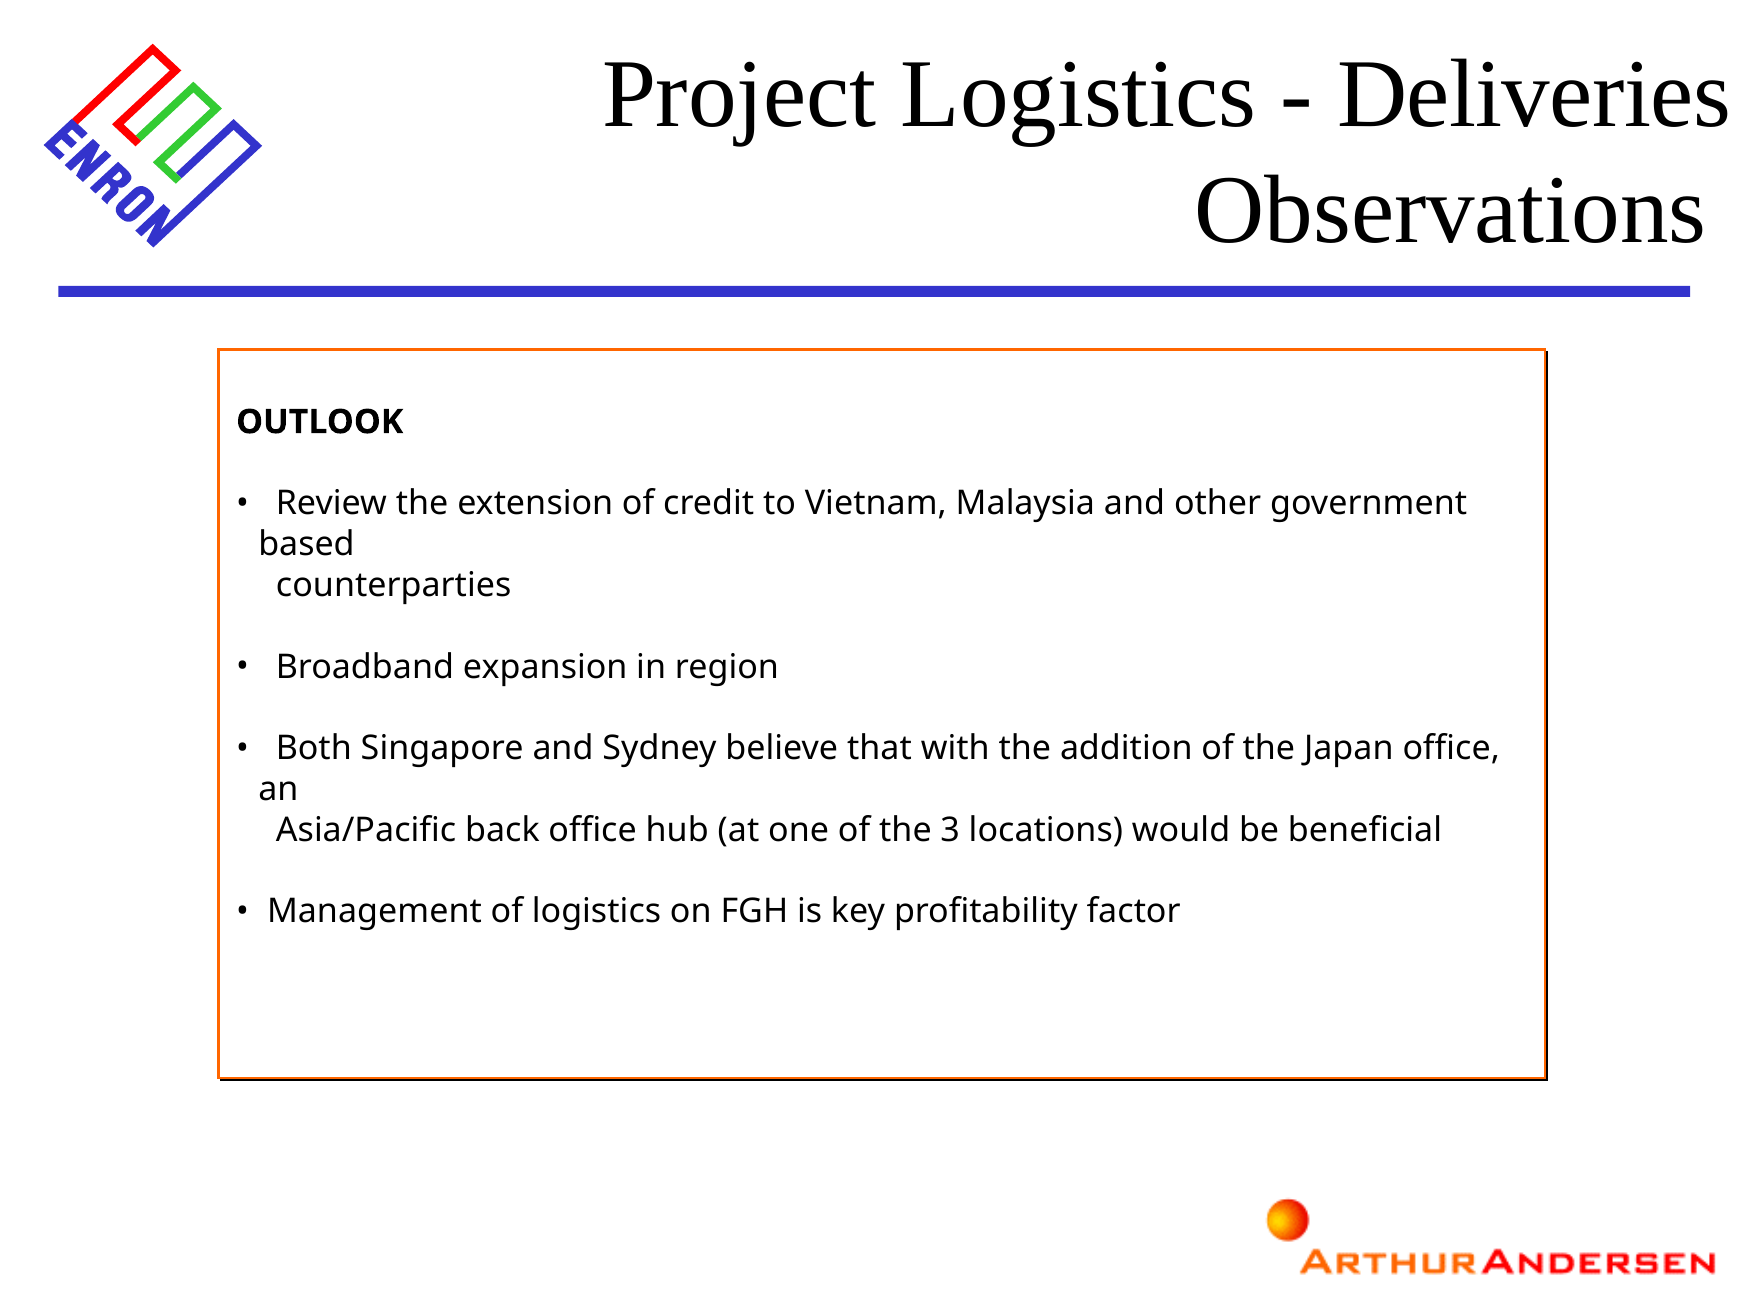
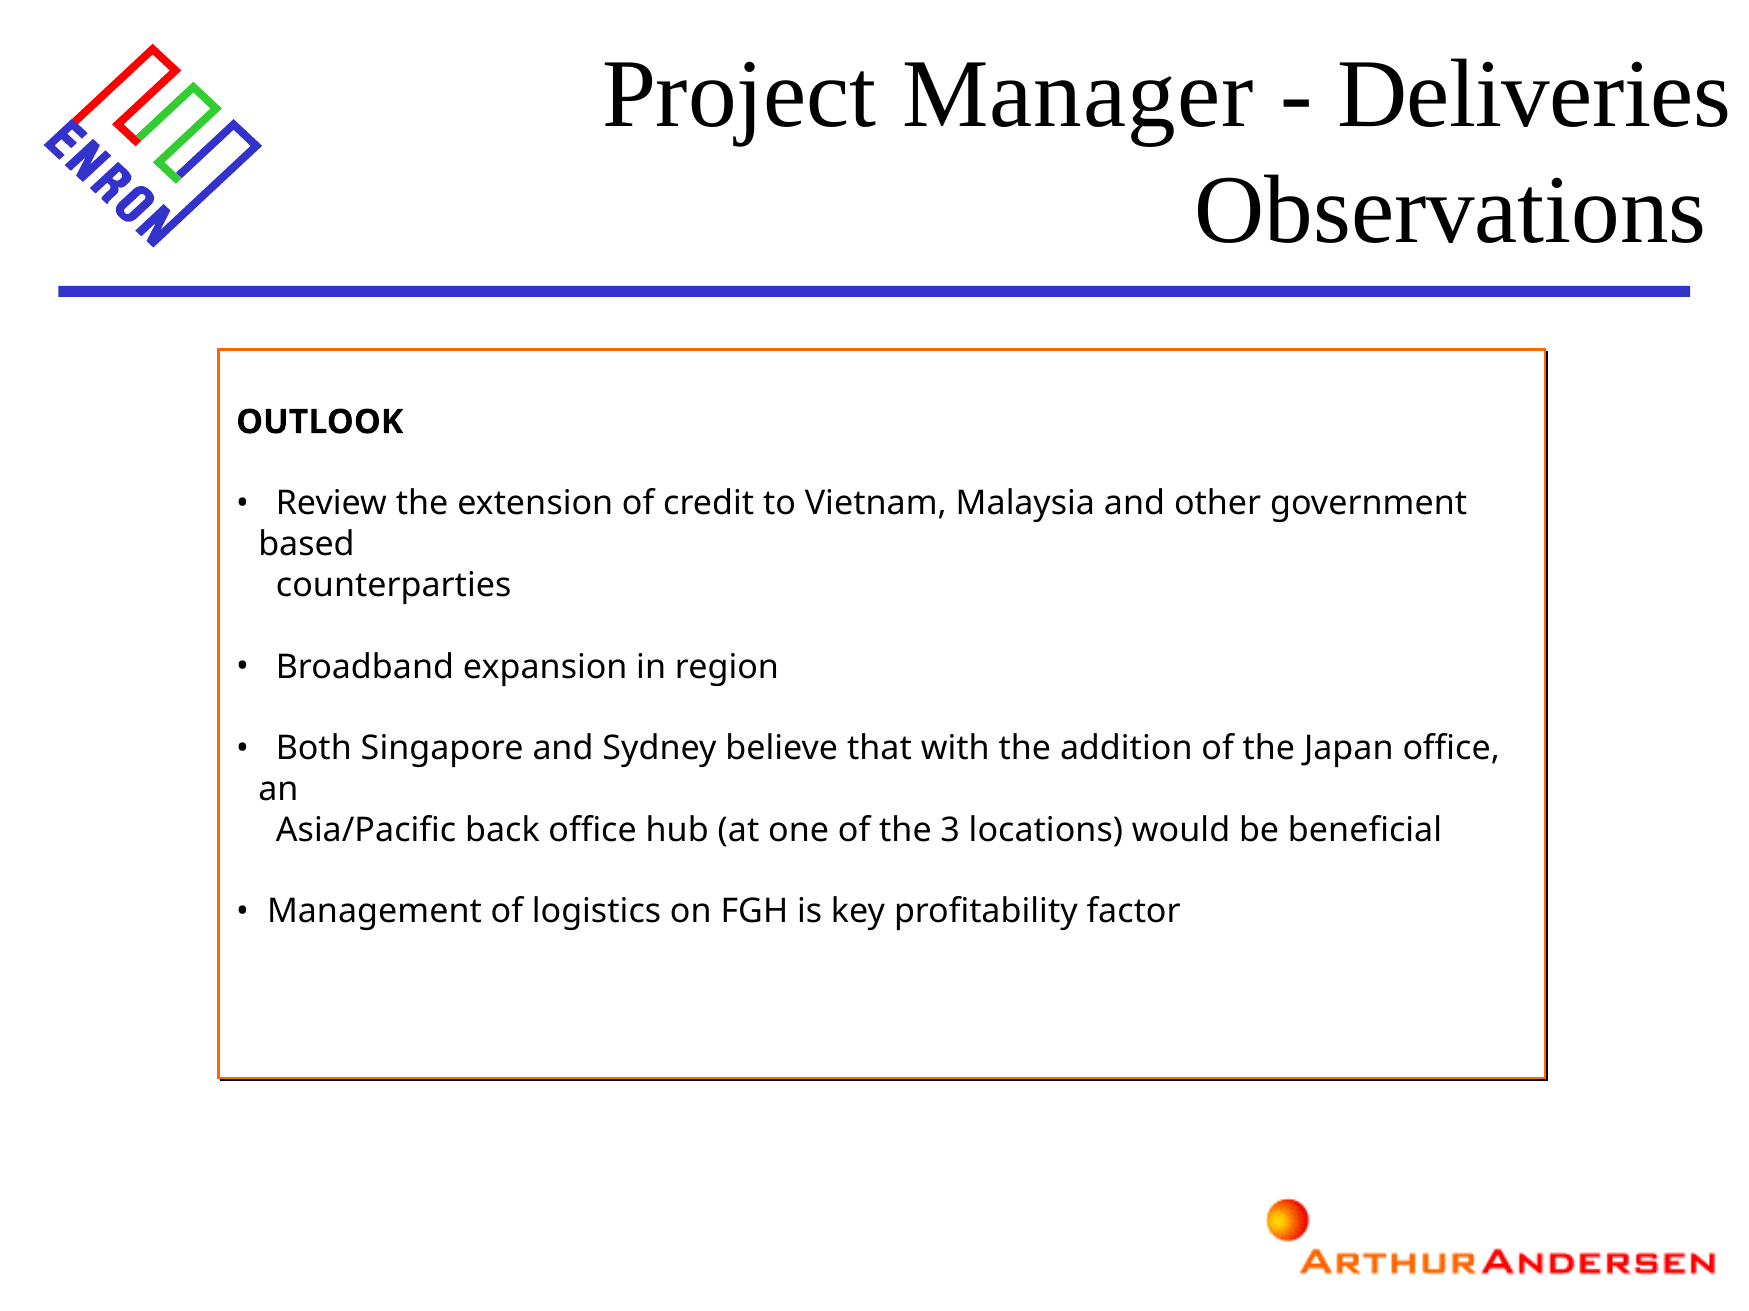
Project Logistics: Logistics -> Manager
